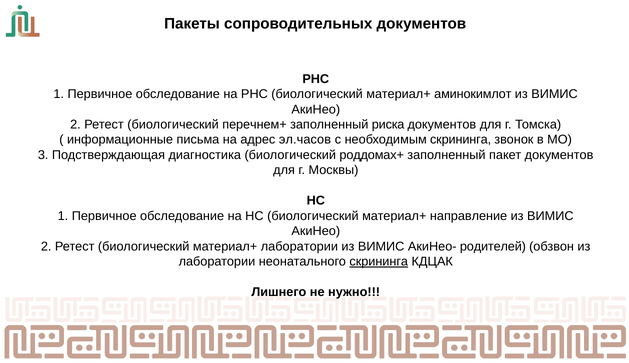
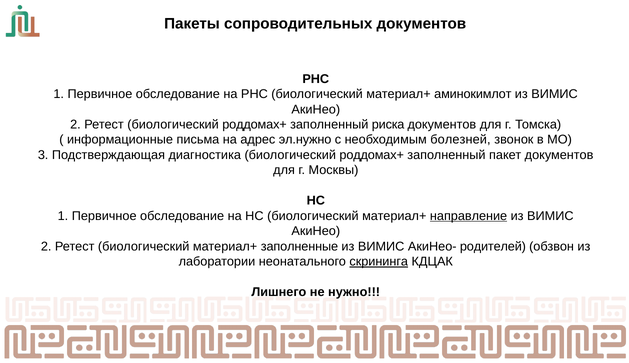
Ретест биологический перечнем+: перечнем+ -> роддомах+
эл.часов: эл.часов -> эл.нужно
необходимым скрининга: скрининга -> болезней
направление underline: none -> present
материал+ лаборатории: лаборатории -> заполненные
